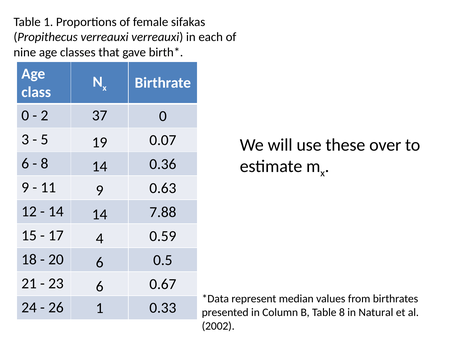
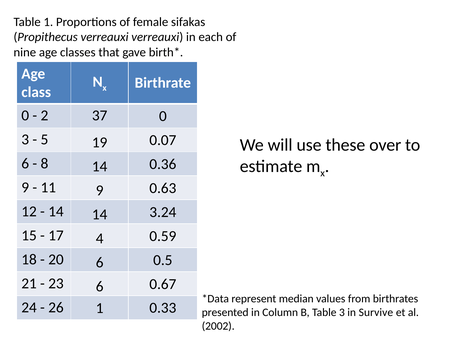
7.88: 7.88 -> 3.24
Table 8: 8 -> 3
Natural: Natural -> Survive
